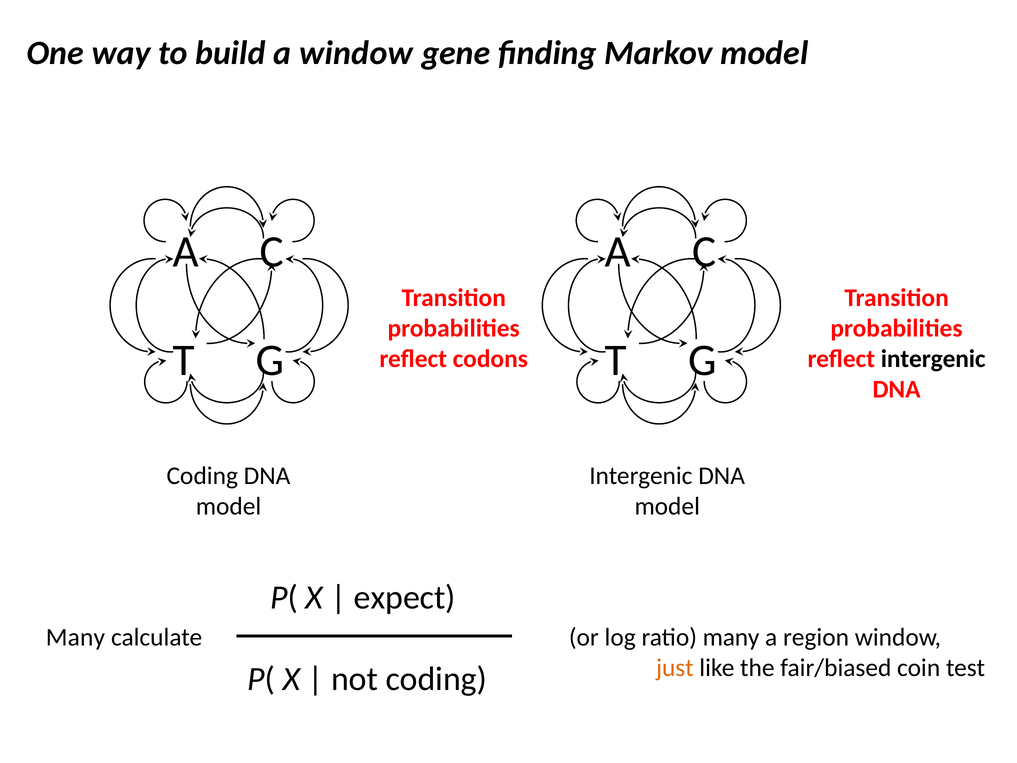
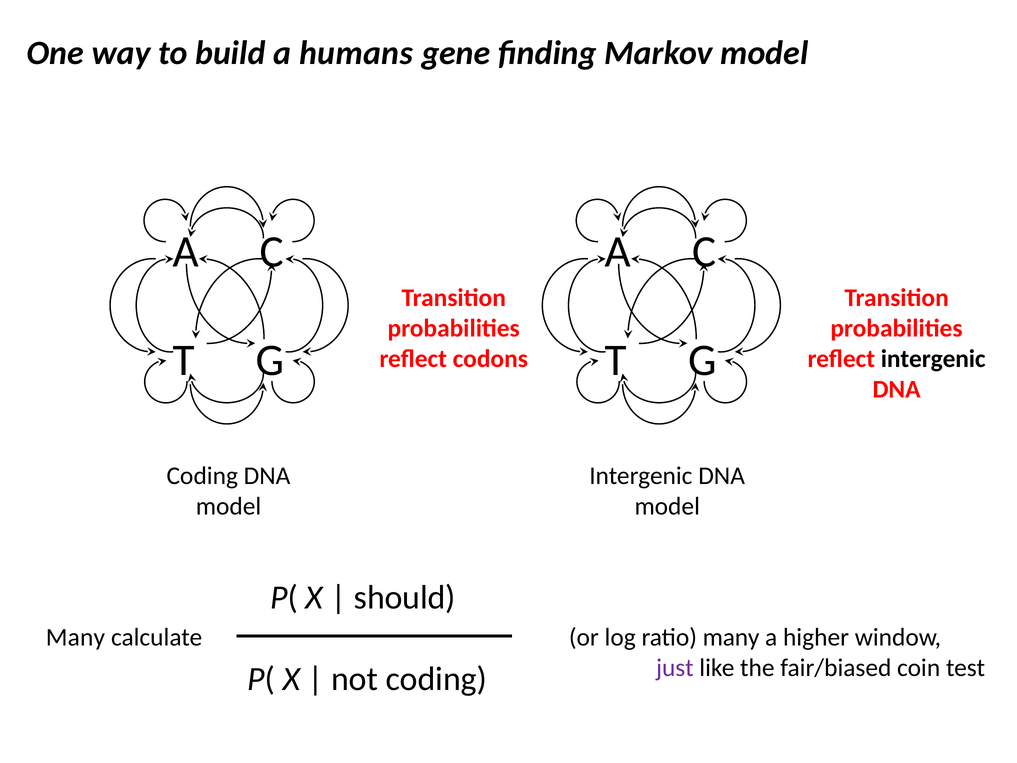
a window: window -> humans
expect: expect -> should
region: region -> higher
just colour: orange -> purple
